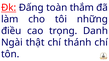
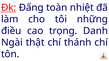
thắm: thắm -> nhiệt
